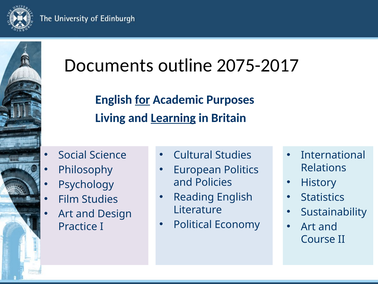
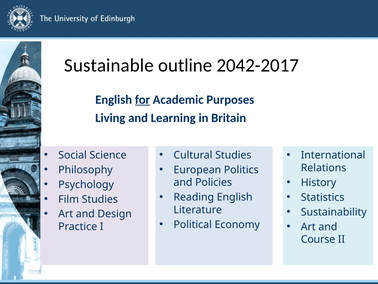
Documents: Documents -> Sustainable
2075-2017: 2075-2017 -> 2042-2017
Learning underline: present -> none
